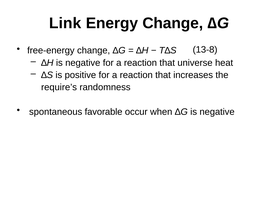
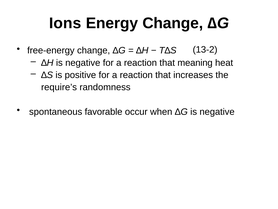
Link: Link -> Ions
13-8: 13-8 -> 13-2
universe: universe -> meaning
